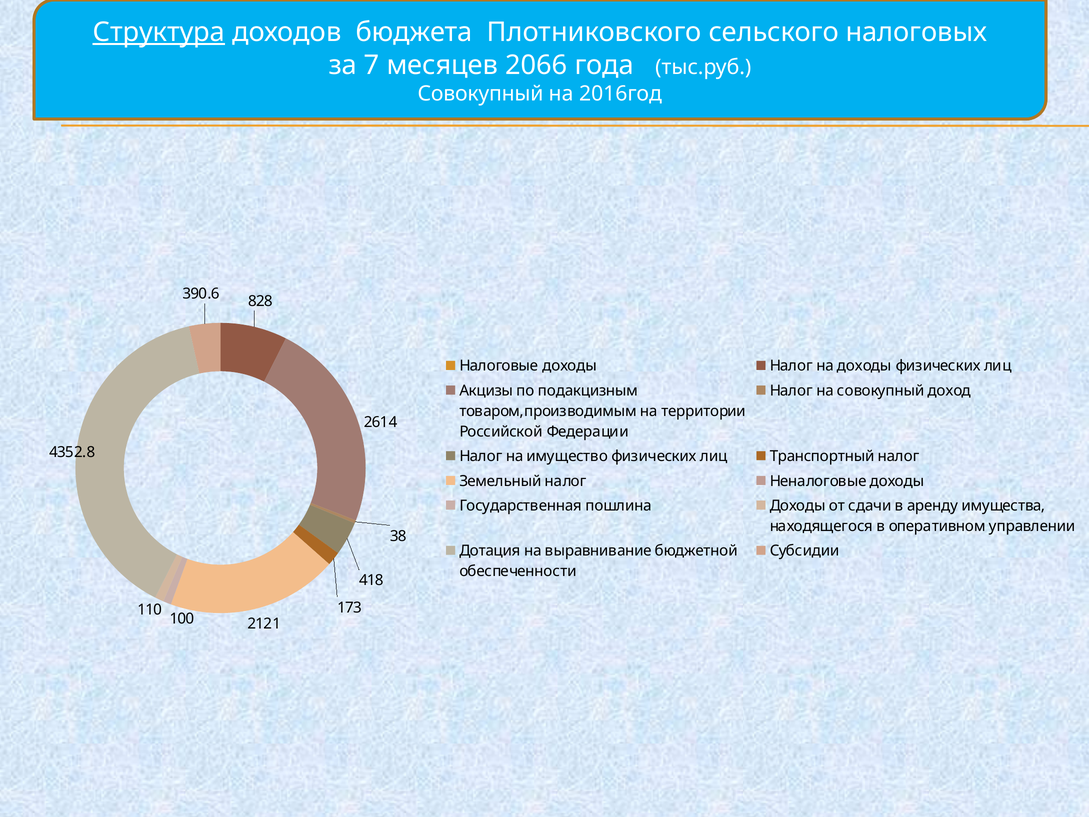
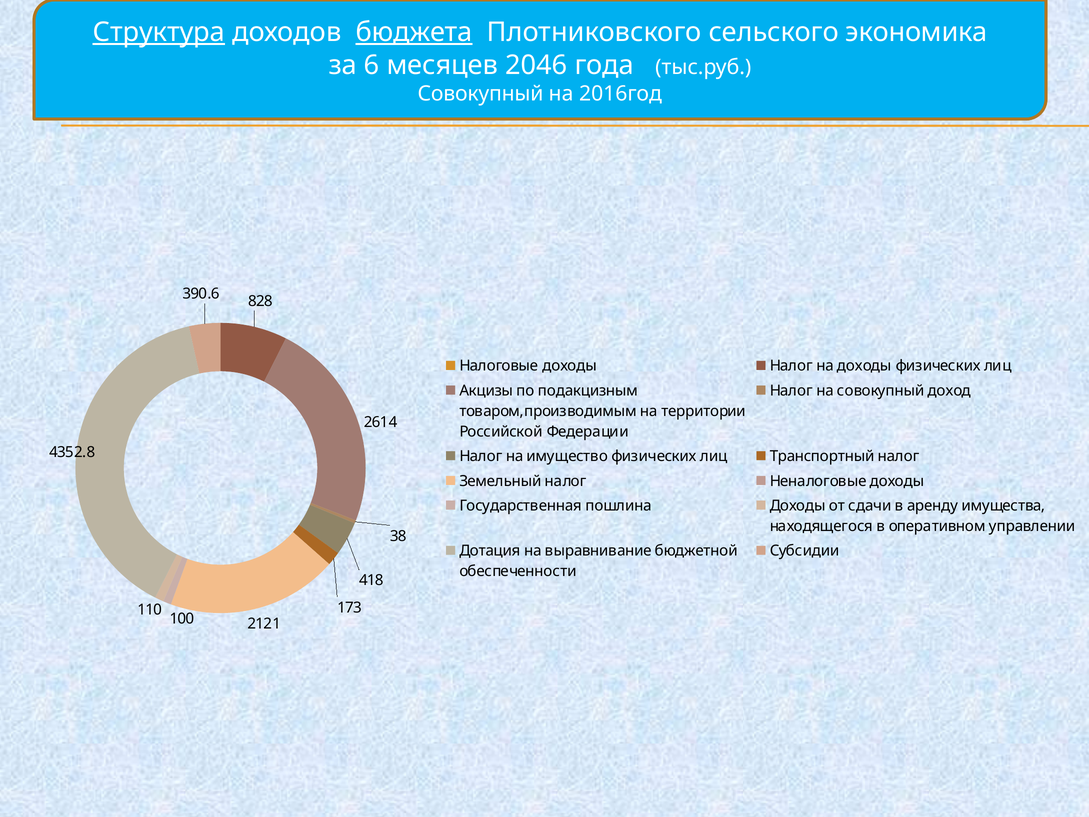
бюджета underline: none -> present
налоговых: налоговых -> экономика
7: 7 -> 6
2066: 2066 -> 2046
